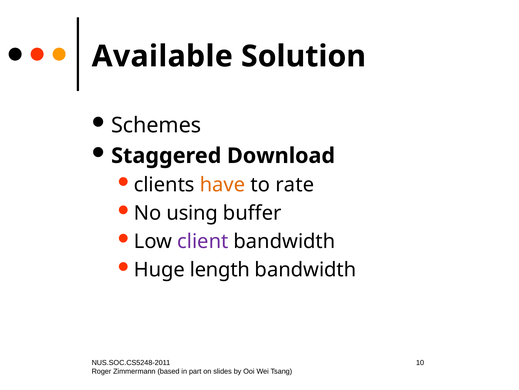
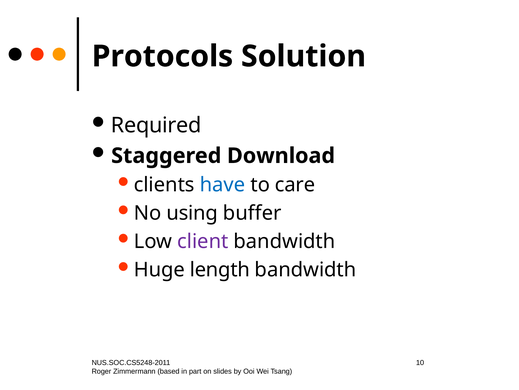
Available: Available -> Protocols
Schemes: Schemes -> Required
have colour: orange -> blue
rate: rate -> care
